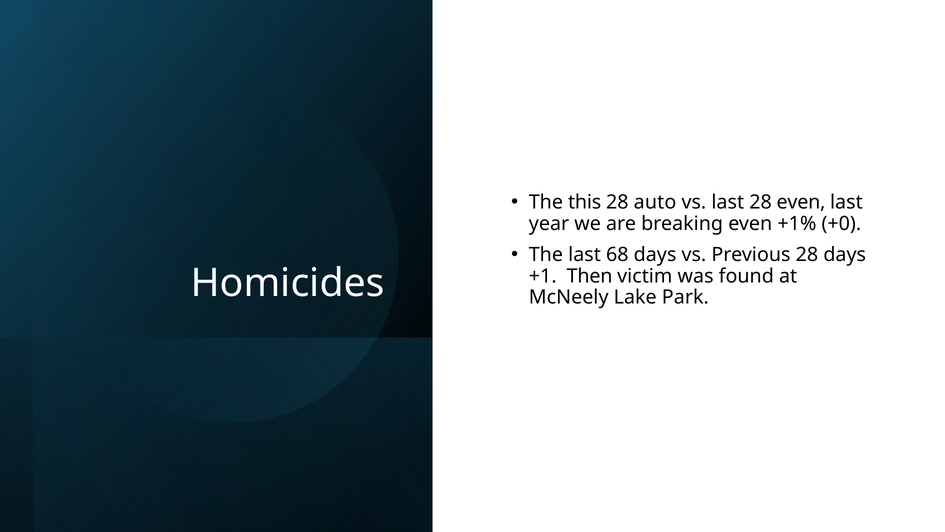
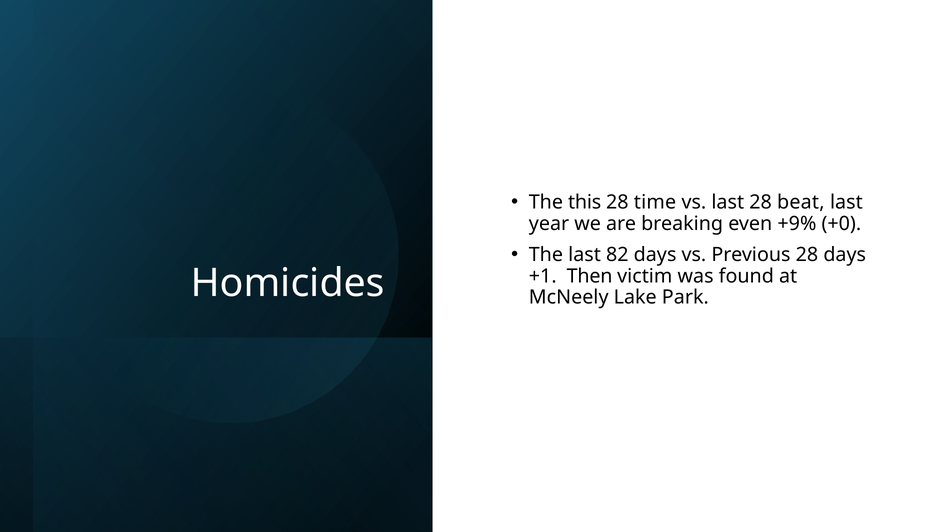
auto: auto -> time
28 even: even -> beat
+1%: +1% -> +9%
68: 68 -> 82
